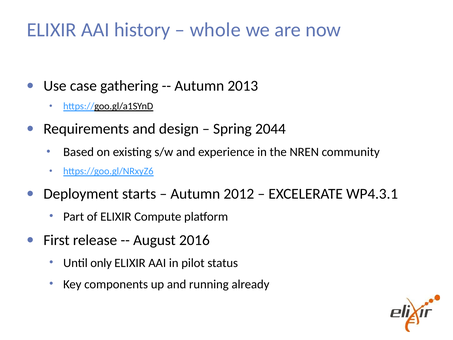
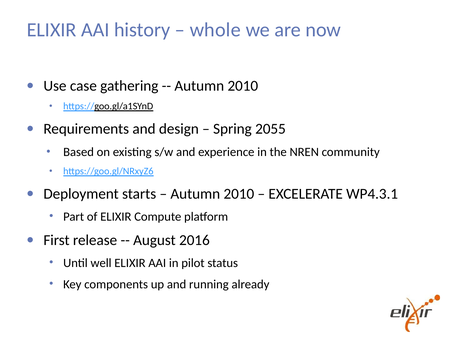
2013 at (243, 86): 2013 -> 2010
2044: 2044 -> 2055
2012 at (239, 194): 2012 -> 2010
only: only -> well
